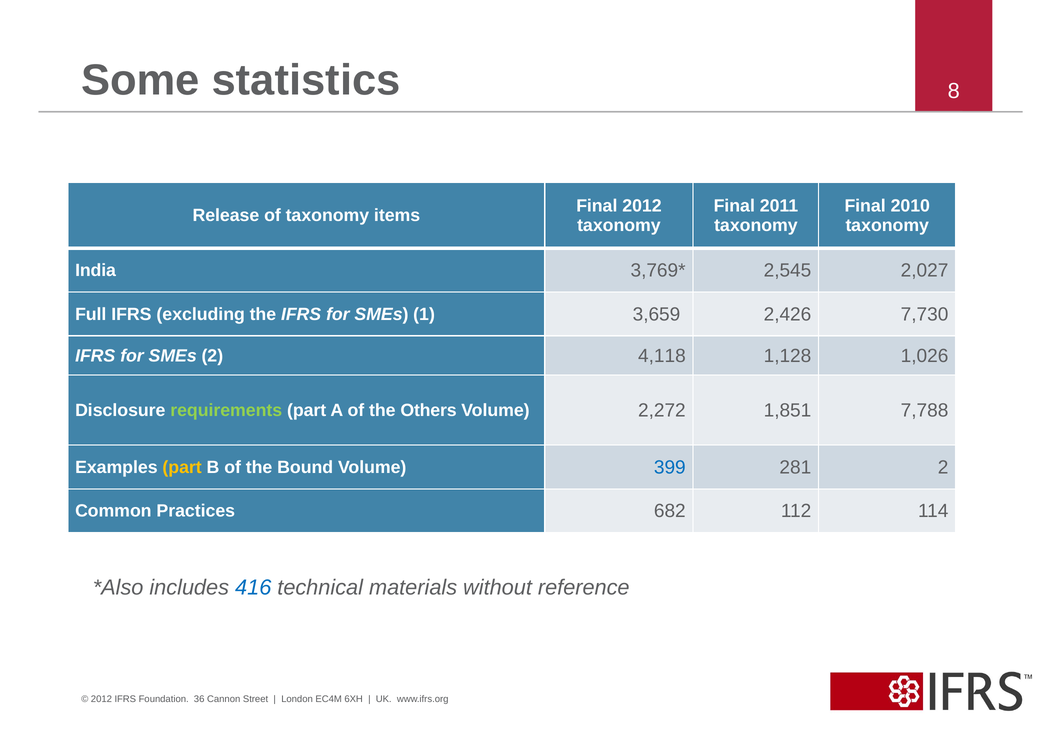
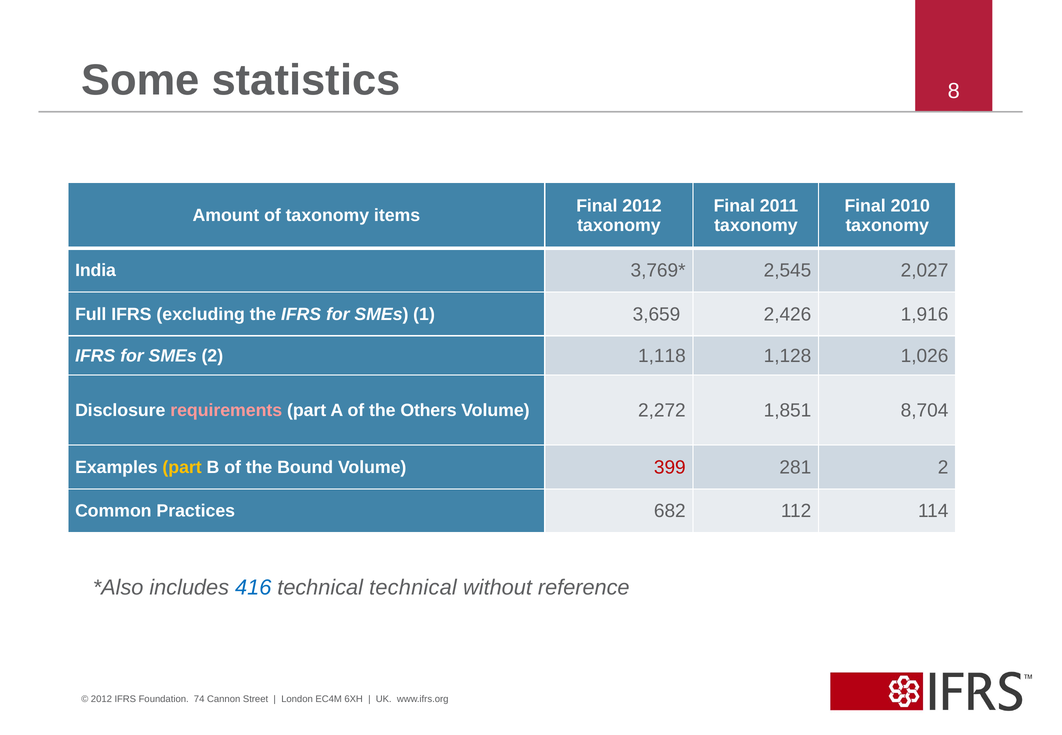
Release: Release -> Amount
7,730: 7,730 -> 1,916
4,118: 4,118 -> 1,118
requirements colour: light green -> pink
7,788: 7,788 -> 8,704
399 colour: blue -> red
technical materials: materials -> technical
36: 36 -> 74
